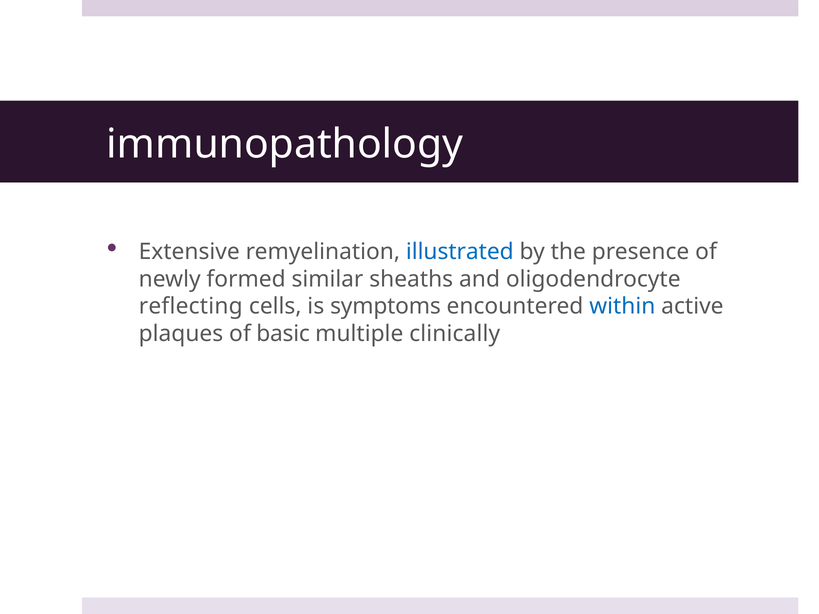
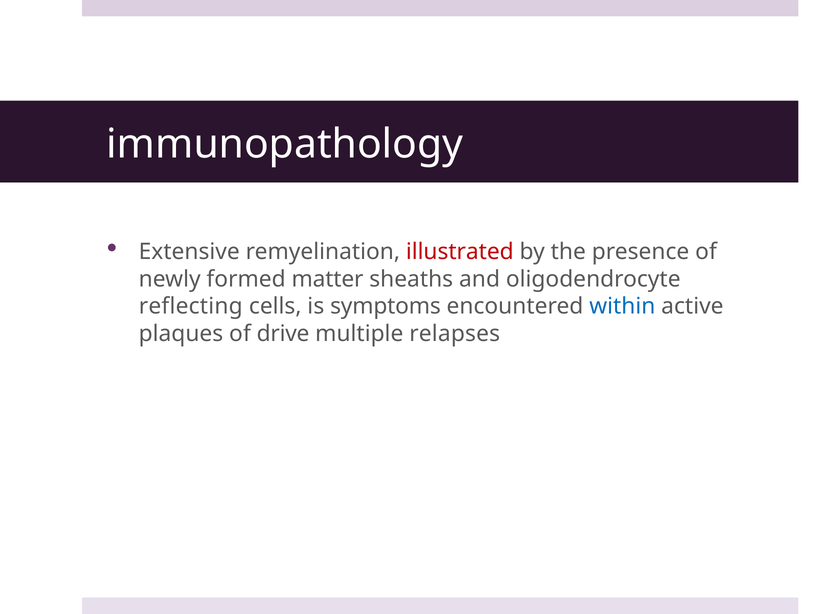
illustrated colour: blue -> red
similar: similar -> matter
basic: basic -> drive
clinically: clinically -> relapses
